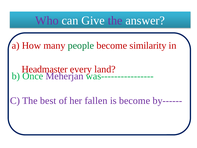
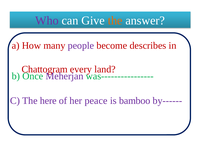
the at (115, 21) colour: purple -> orange
people colour: green -> purple
similarity: similarity -> describes
Headmaster: Headmaster -> Chattogram
best: best -> here
fallen: fallen -> peace
is become: become -> bamboo
